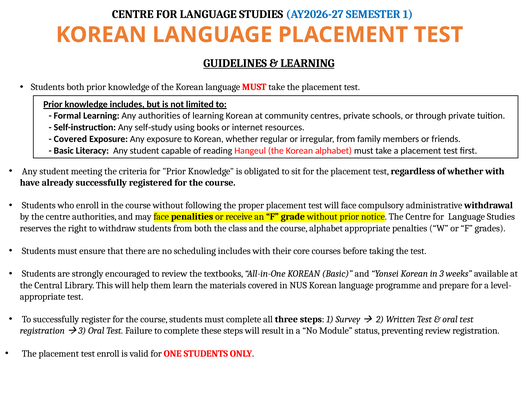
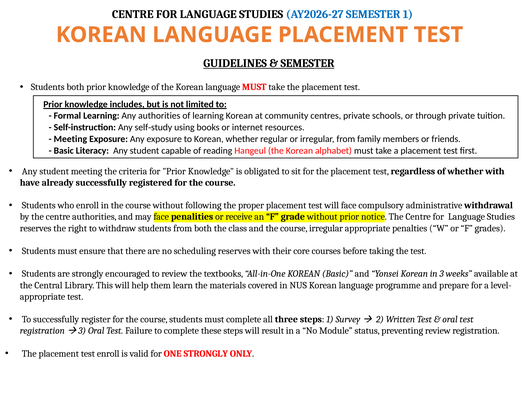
LEARNING at (308, 63): LEARNING -> SEMESTER
Covered at (70, 139): Covered -> Meeting
course alphabet: alphabet -> irregular
scheduling includes: includes -> reserves
ONE STUDENTS: STUDENTS -> STRONGLY
